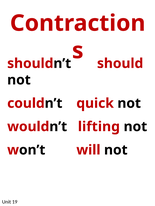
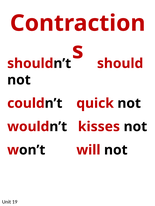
lifting: lifting -> kisses
